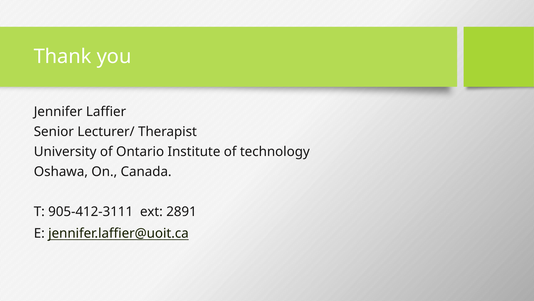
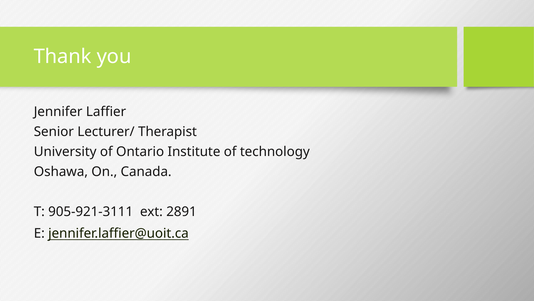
905-412-3111: 905-412-3111 -> 905-921-3111
